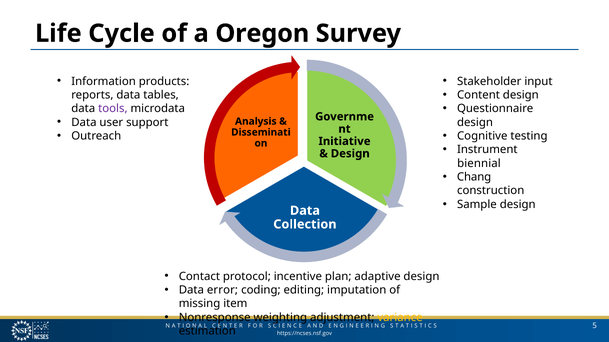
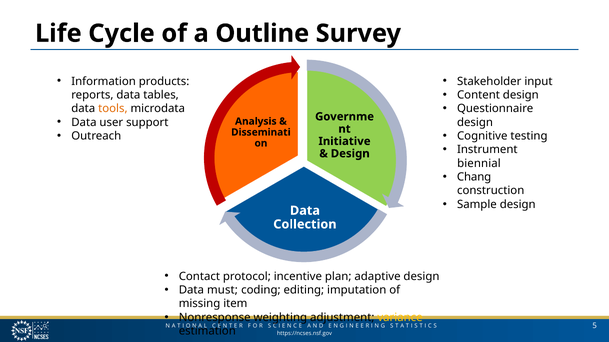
Oregon: Oregon -> Outline
tools colour: purple -> orange
error: error -> must
